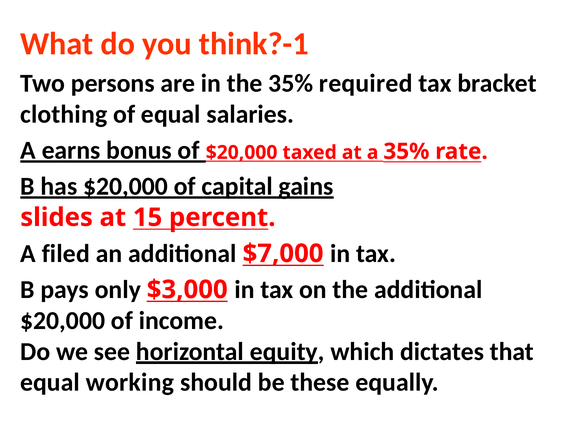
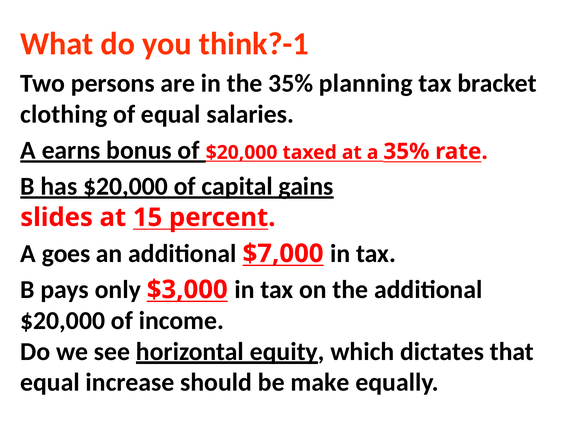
required: required -> planning
filed: filed -> goes
working: working -> increase
these: these -> make
